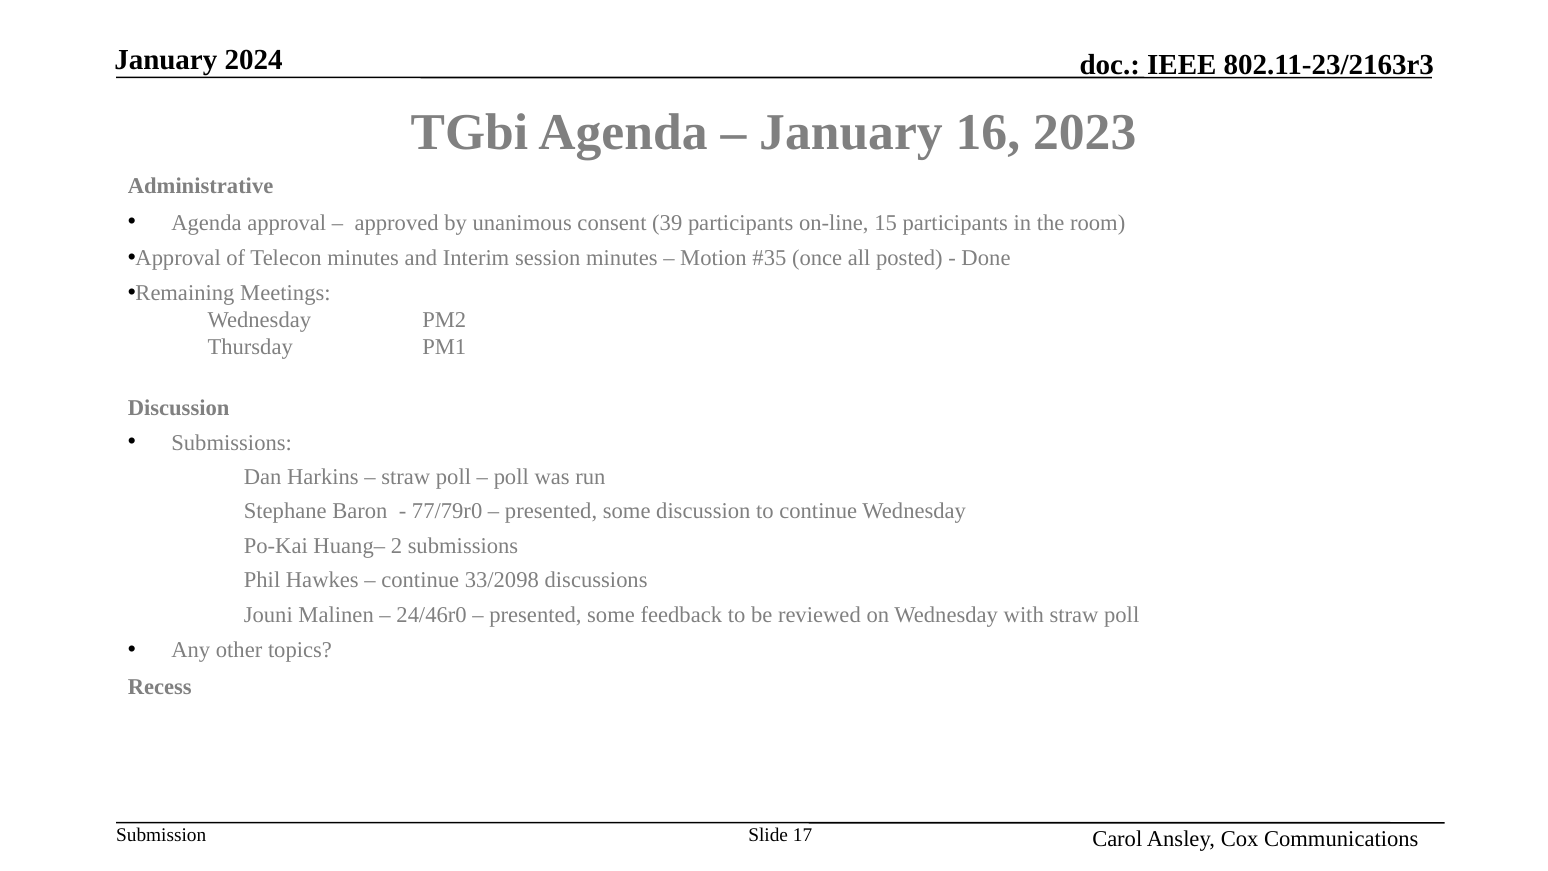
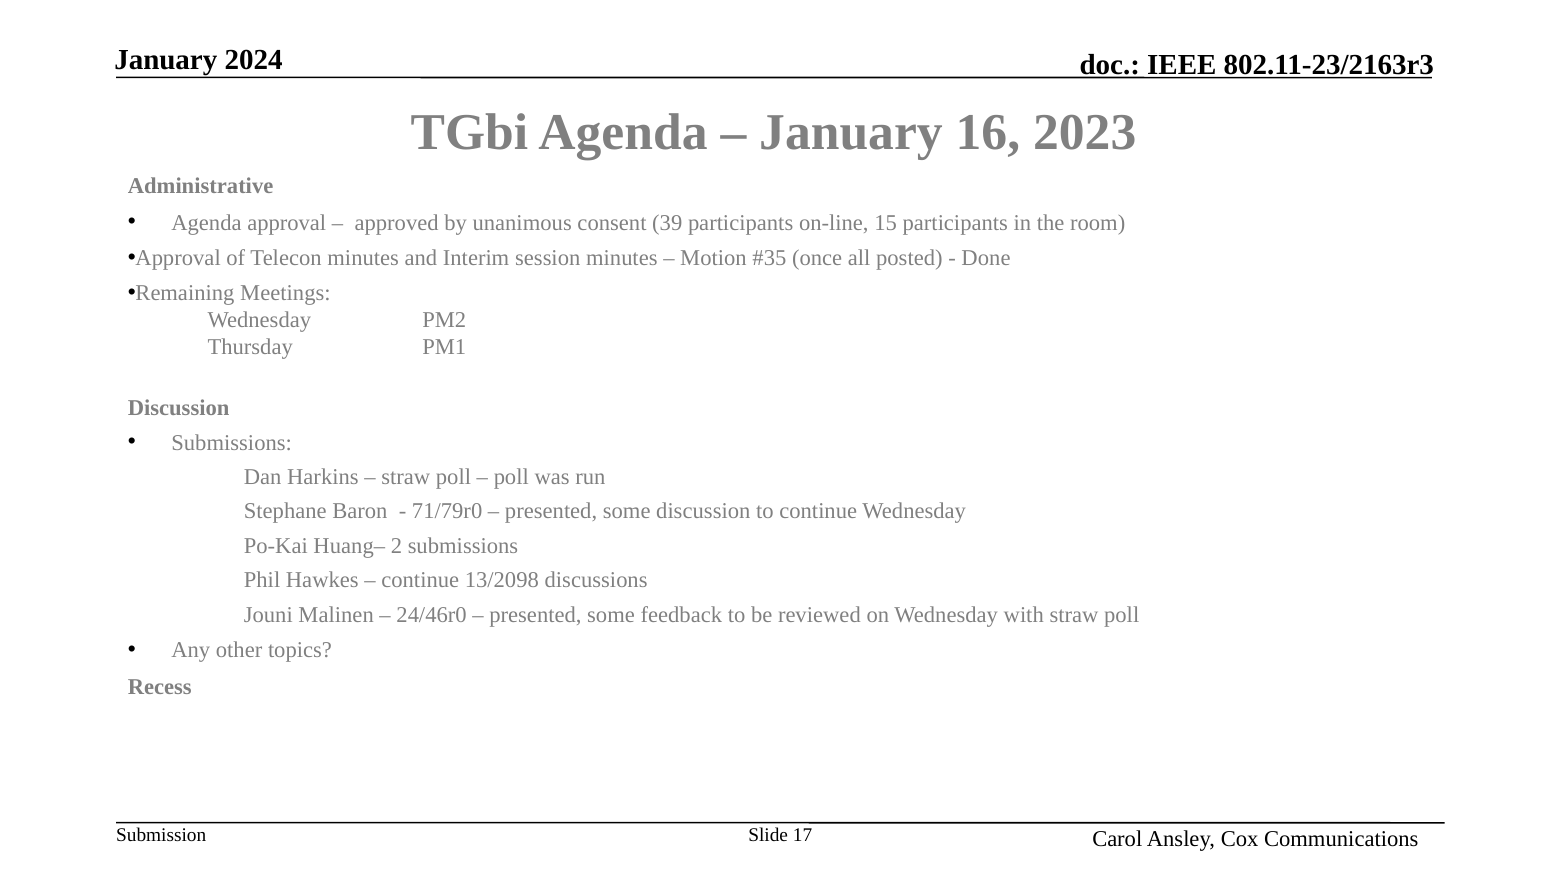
77/79r0: 77/79r0 -> 71/79r0
33/2098: 33/2098 -> 13/2098
